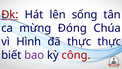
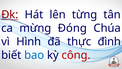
sống: sống -> từng
thực thực: thực -> đình
bao colour: purple -> blue
